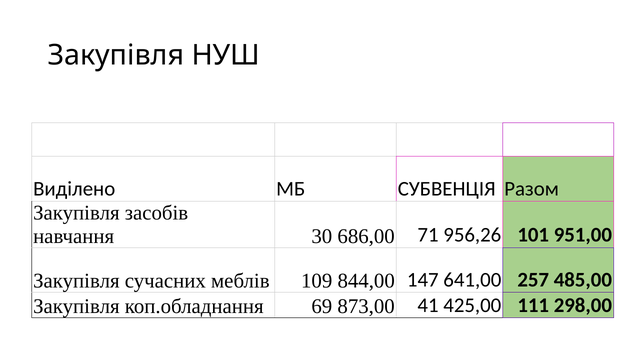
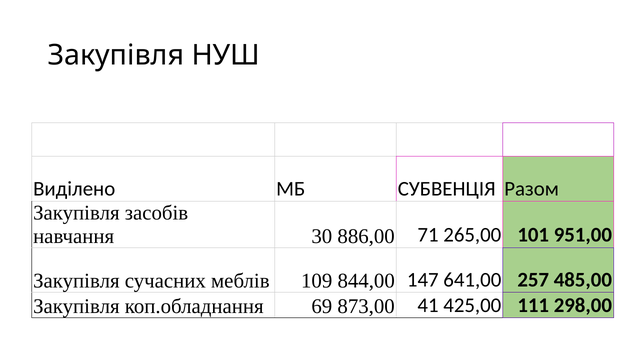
686,00: 686,00 -> 886,00
956,26: 956,26 -> 265,00
